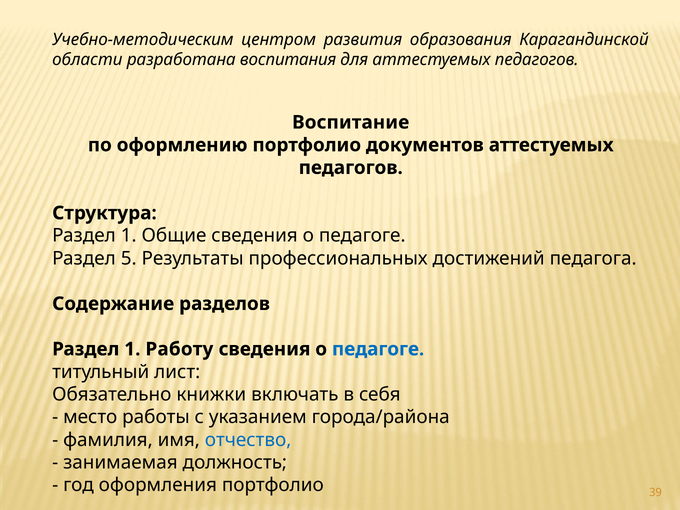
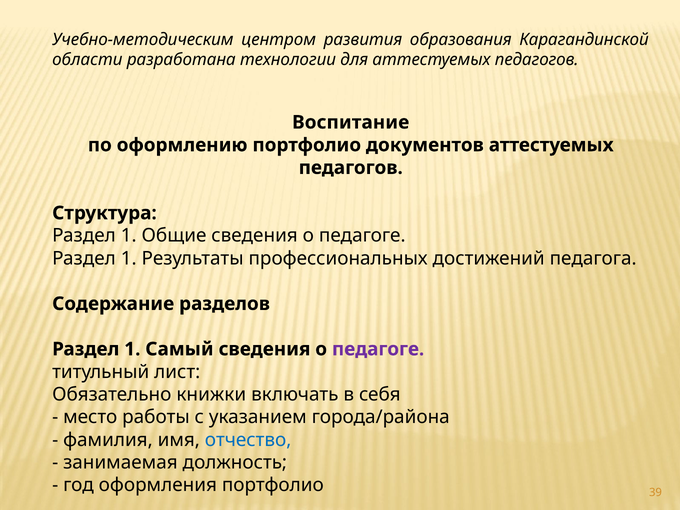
воспитания: воспитания -> технологии
5 at (129, 258): 5 -> 1
Работу: Работу -> Самый
педагоге at (378, 349) colour: blue -> purple
